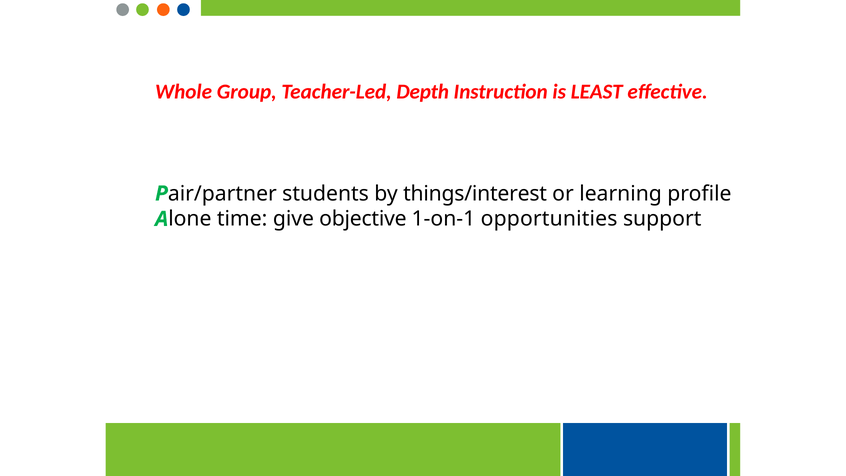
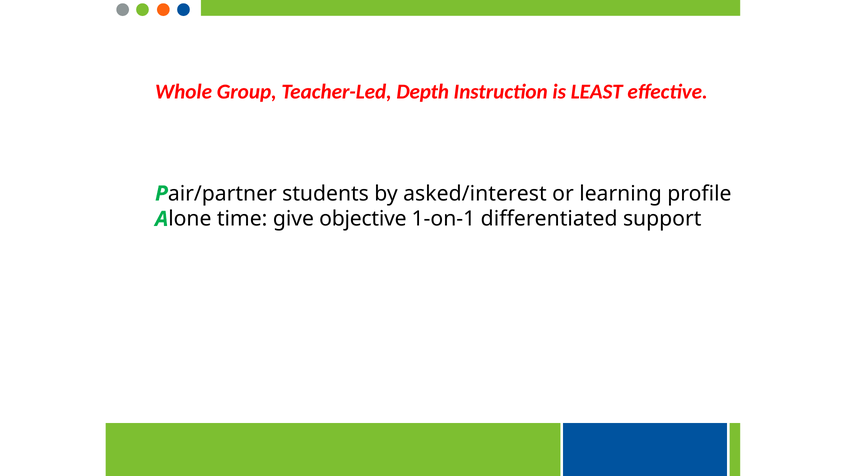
things/interest: things/interest -> asked/interest
opportunities: opportunities -> differentiated
